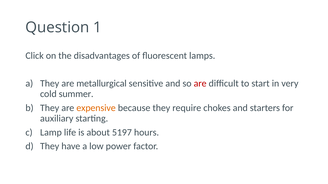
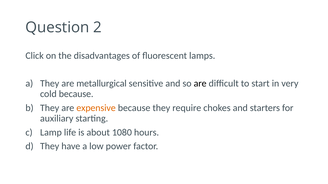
1: 1 -> 2
are at (200, 84) colour: red -> black
cold summer: summer -> because
5197: 5197 -> 1080
